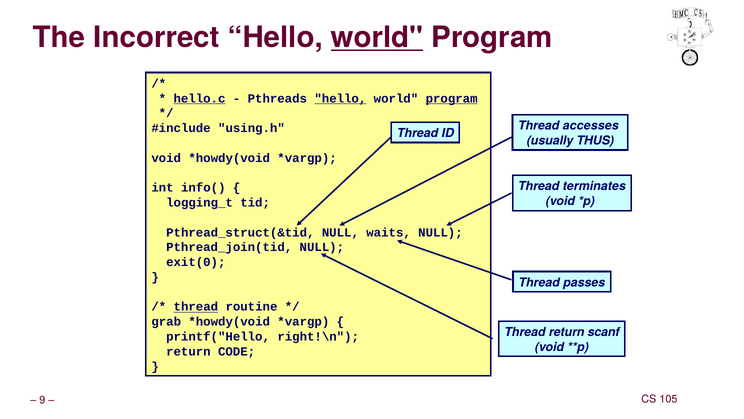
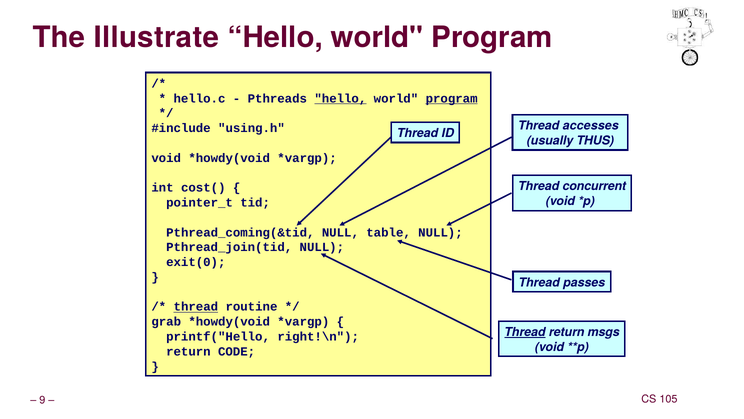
Incorrect: Incorrect -> Illustrate
world at (377, 37) underline: present -> none
hello.c underline: present -> none
terminates: terminates -> concurrent
info(: info( -> cost(
logging_t: logging_t -> pointer_t
Pthread_struct(&tid: Pthread_struct(&tid -> Pthread_coming(&tid
waits: waits -> table
Thread at (525, 332) underline: none -> present
scanf: scanf -> msgs
